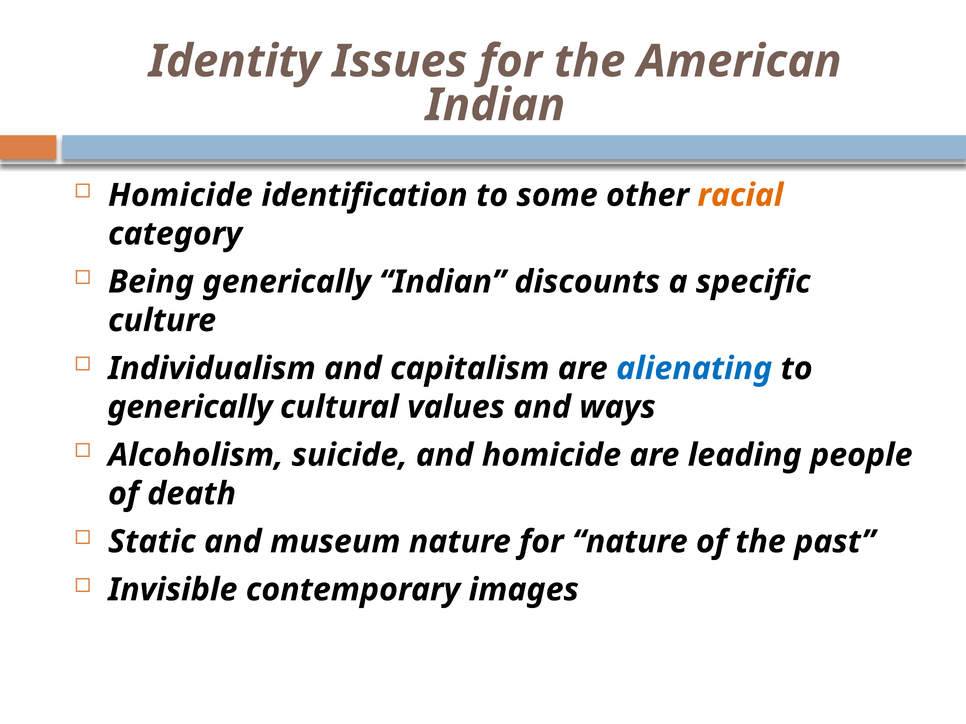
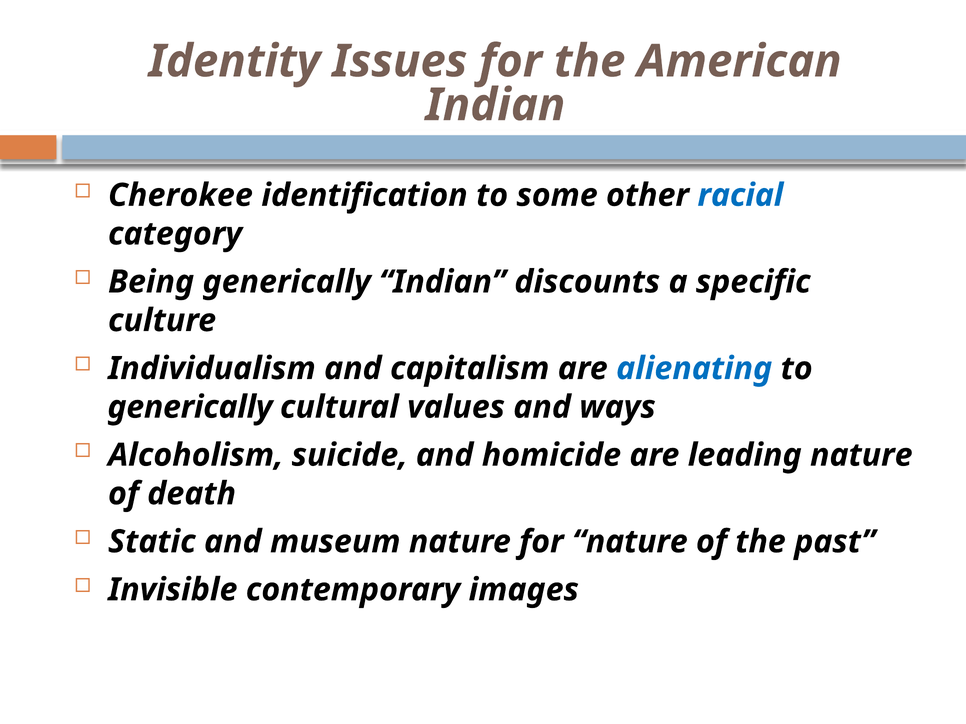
Homicide at (180, 195): Homicide -> Cherokee
racial colour: orange -> blue
leading people: people -> nature
